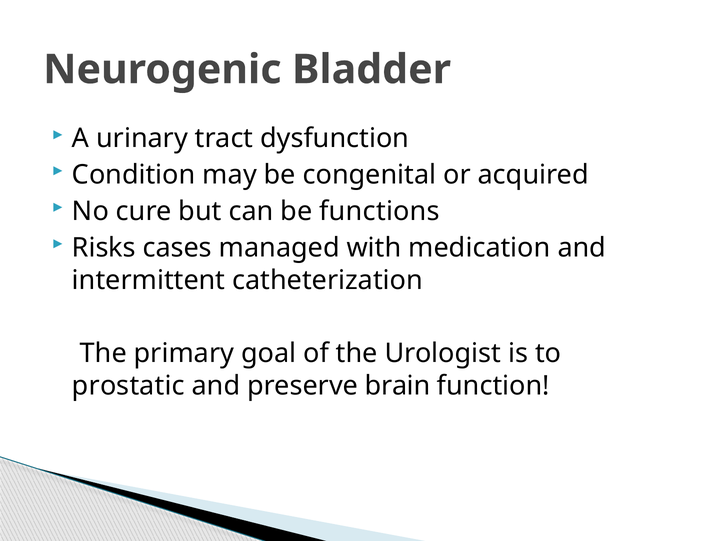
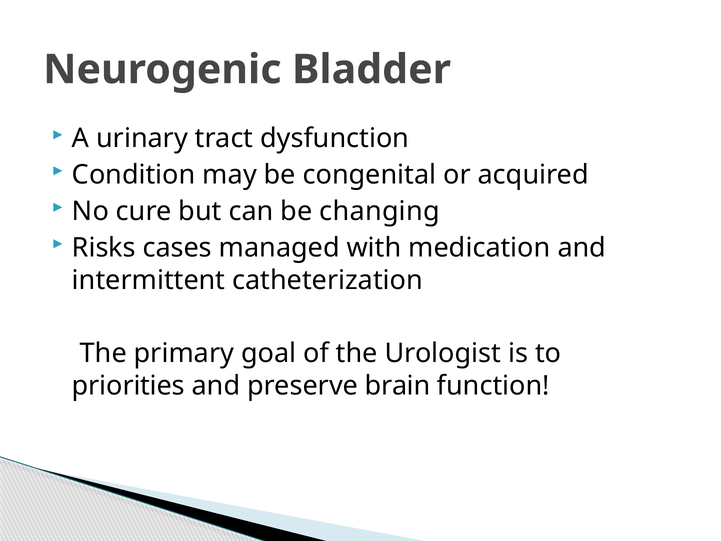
functions: functions -> changing
prostatic: prostatic -> priorities
